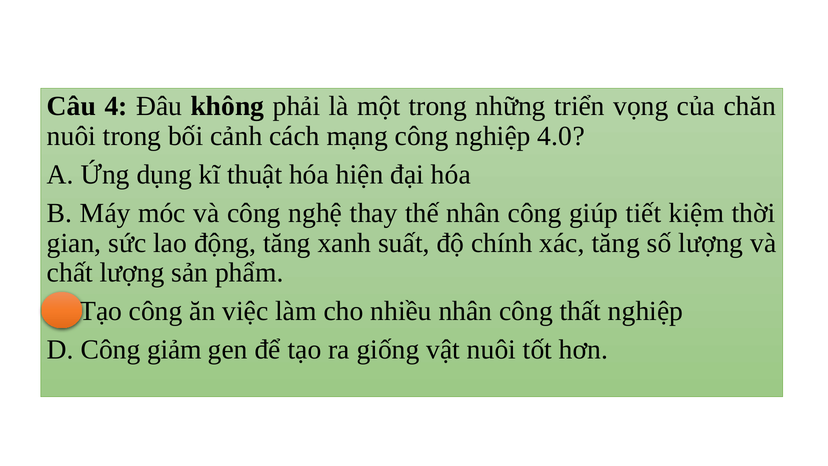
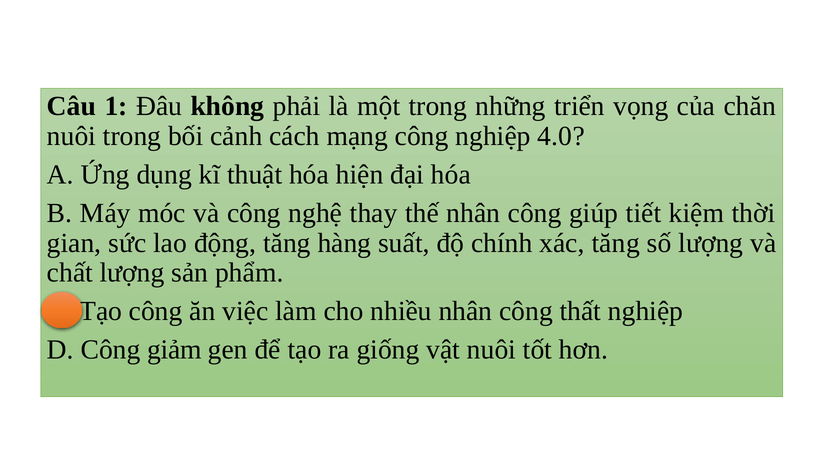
4: 4 -> 1
xanh: xanh -> hàng
